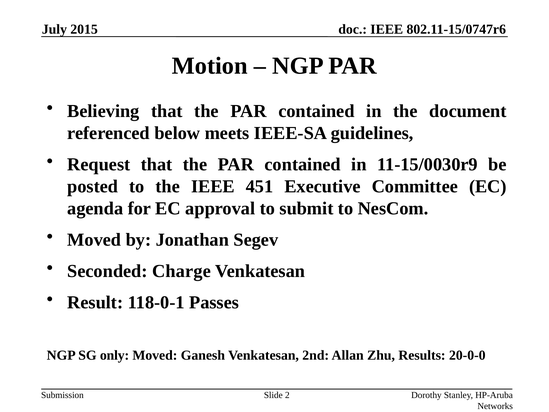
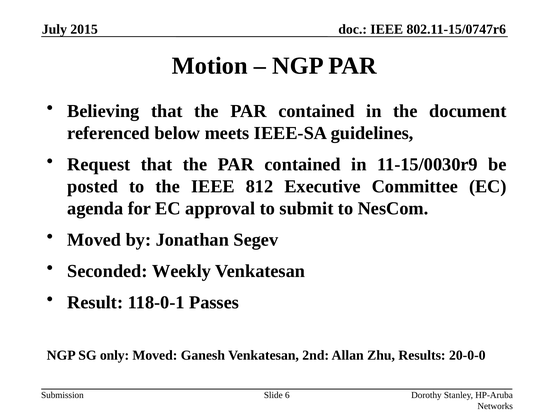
451: 451 -> 812
Charge: Charge -> Weekly
2: 2 -> 6
